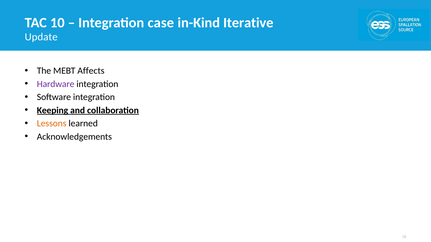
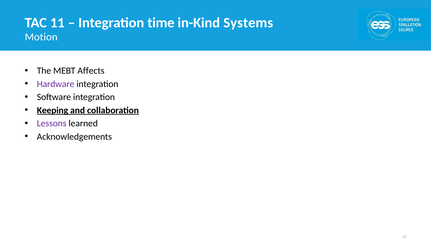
10: 10 -> 11
case: case -> time
Iterative: Iterative -> Systems
Update: Update -> Motion
Lessons colour: orange -> purple
